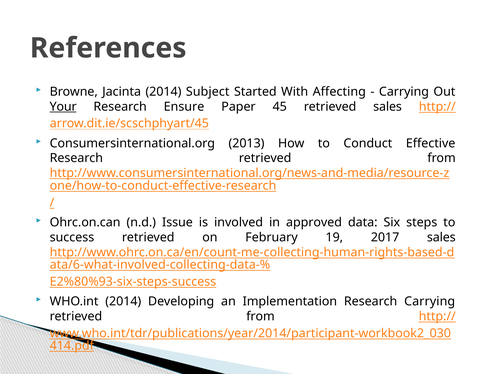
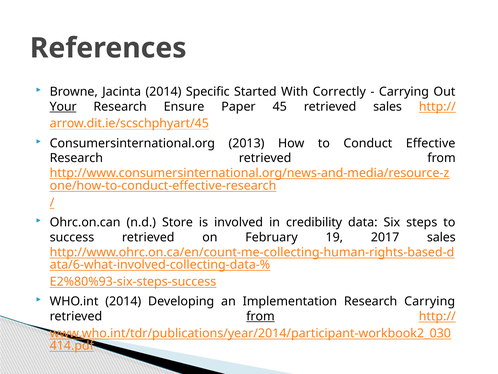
Subject: Subject -> Specific
Affecting: Affecting -> Correctly
Issue: Issue -> Store
approved: approved -> credibility
from at (260, 316) underline: none -> present
